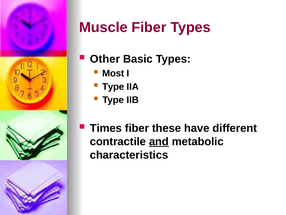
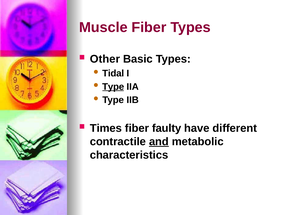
Most: Most -> Tidal
Type at (113, 86) underline: none -> present
these: these -> faulty
